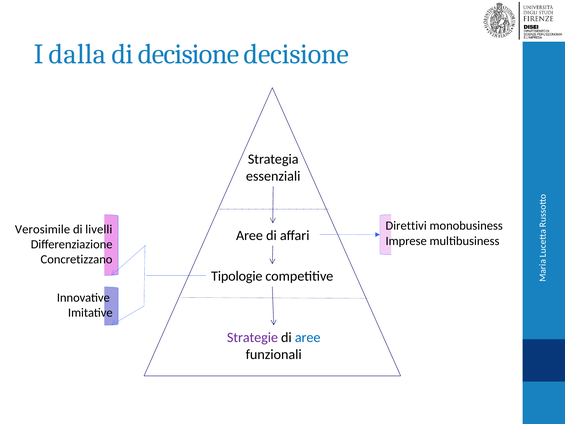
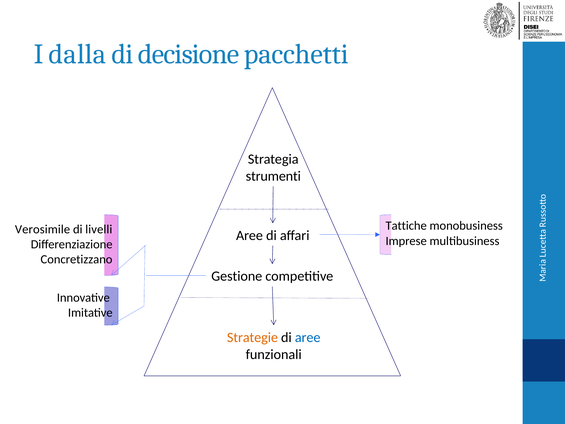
decisione decisione: decisione -> pacchetti
essenziali: essenziali -> strumenti
Direttivi: Direttivi -> Tattiche
Tipologie: Tipologie -> Gestione
Strategie colour: purple -> orange
